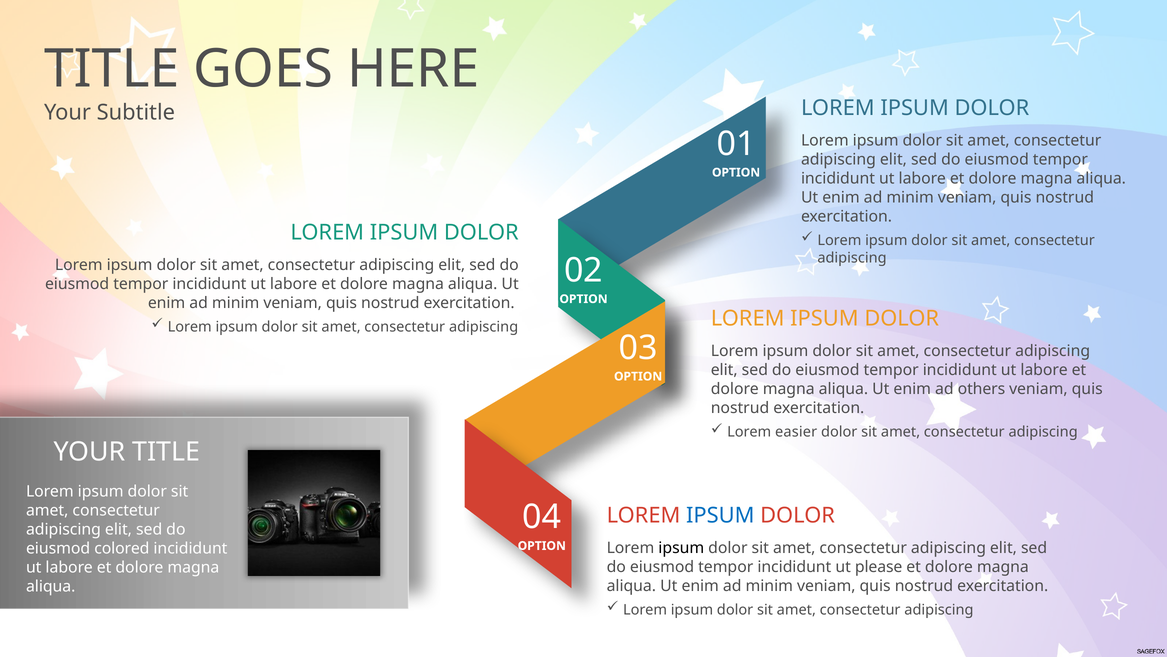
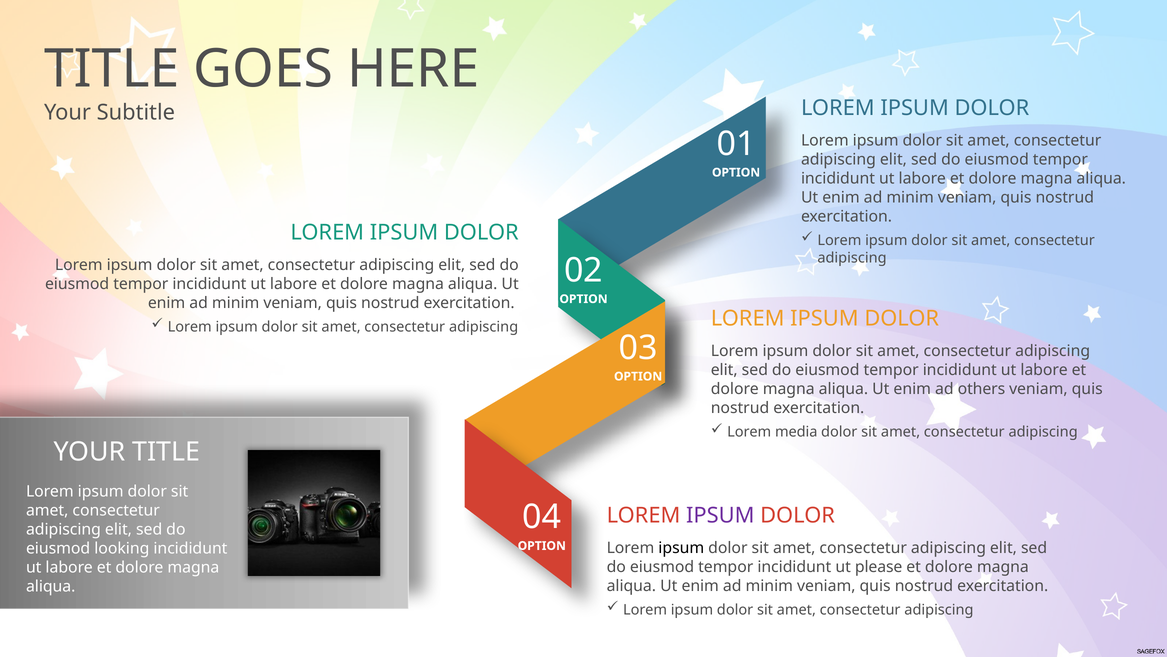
easier: easier -> media
IPSUM at (720, 515) colour: blue -> purple
colored: colored -> looking
